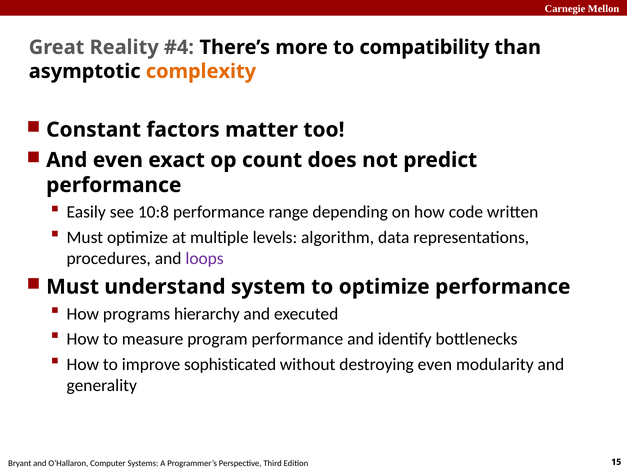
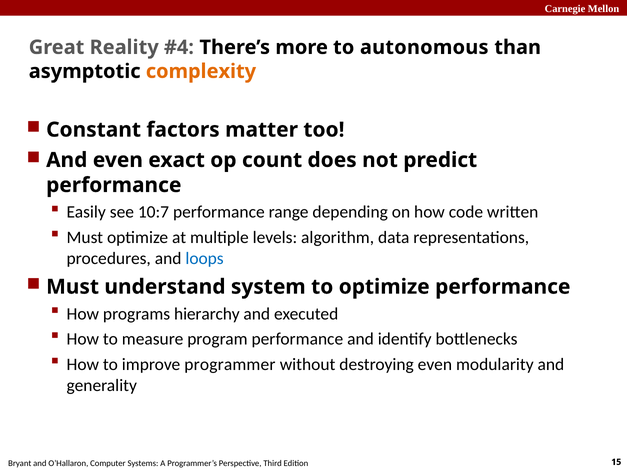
compatibility: compatibility -> autonomous
10:8: 10:8 -> 10:7
loops colour: purple -> blue
sophisticated: sophisticated -> programmer
